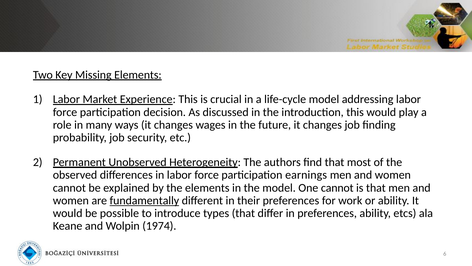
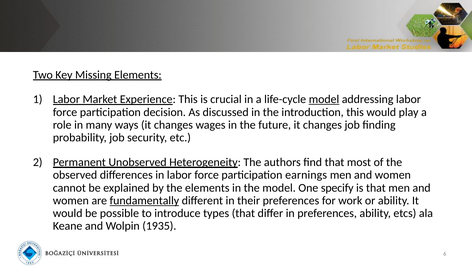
model at (324, 99) underline: none -> present
One cannot: cannot -> specify
1974: 1974 -> 1935
